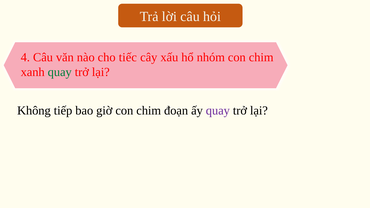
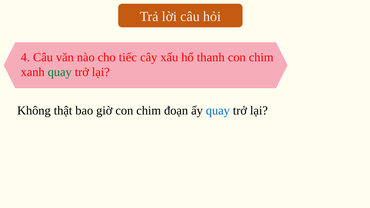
nhóm: nhóm -> thanh
tiếp: tiếp -> thật
quay at (218, 111) colour: purple -> blue
